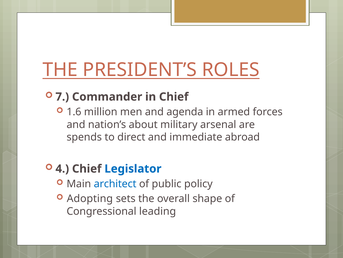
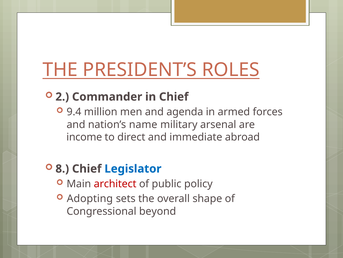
7: 7 -> 2
1.6: 1.6 -> 9.4
about: about -> name
spends: spends -> income
4: 4 -> 8
architect colour: blue -> red
leading: leading -> beyond
